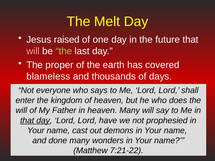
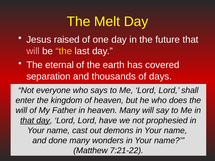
the at (64, 51) colour: light green -> yellow
proper: proper -> eternal
blameless: blameless -> separation
